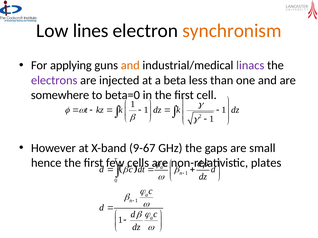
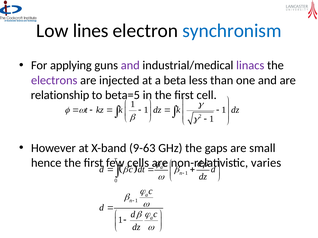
synchronism colour: orange -> blue
and at (130, 66) colour: orange -> purple
somewhere: somewhere -> relationship
beta=0: beta=0 -> beta=5
9-67: 9-67 -> 9-63
plates: plates -> varies
